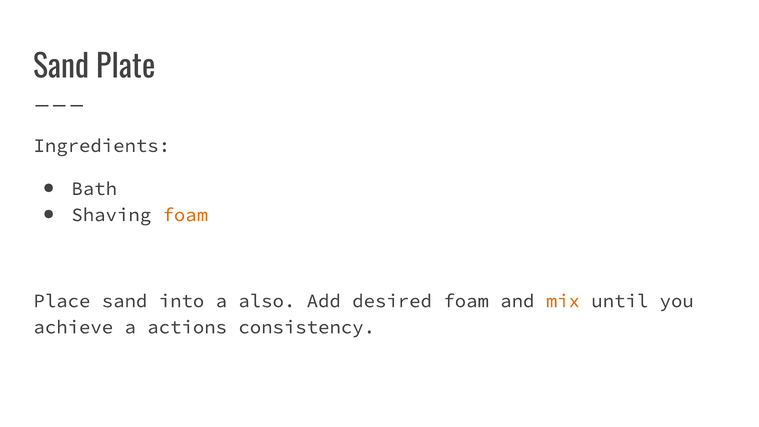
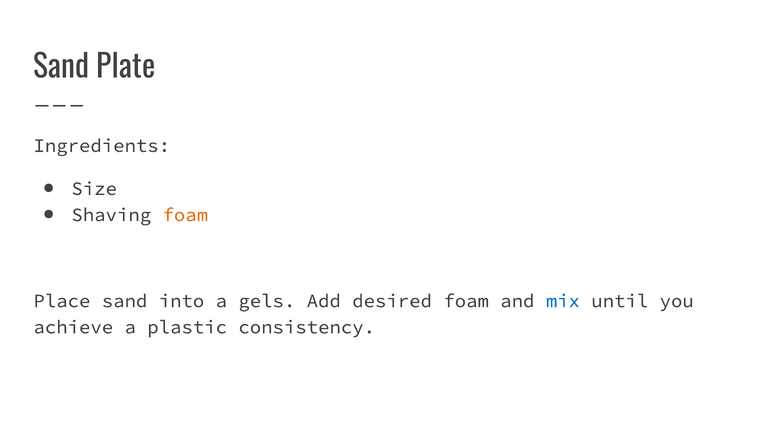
Bath: Bath -> Size
also: also -> gels
mix colour: orange -> blue
actions: actions -> plastic
